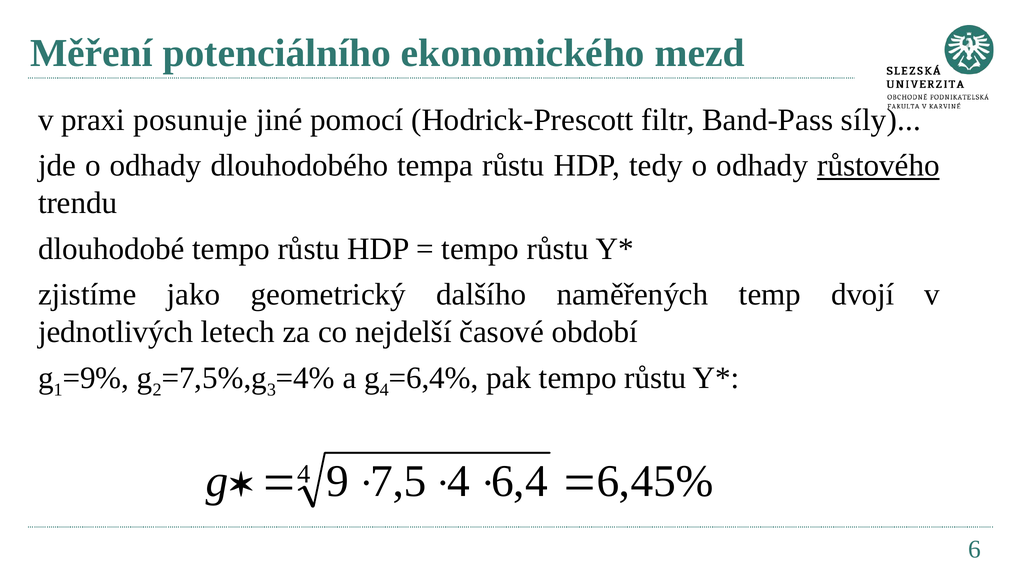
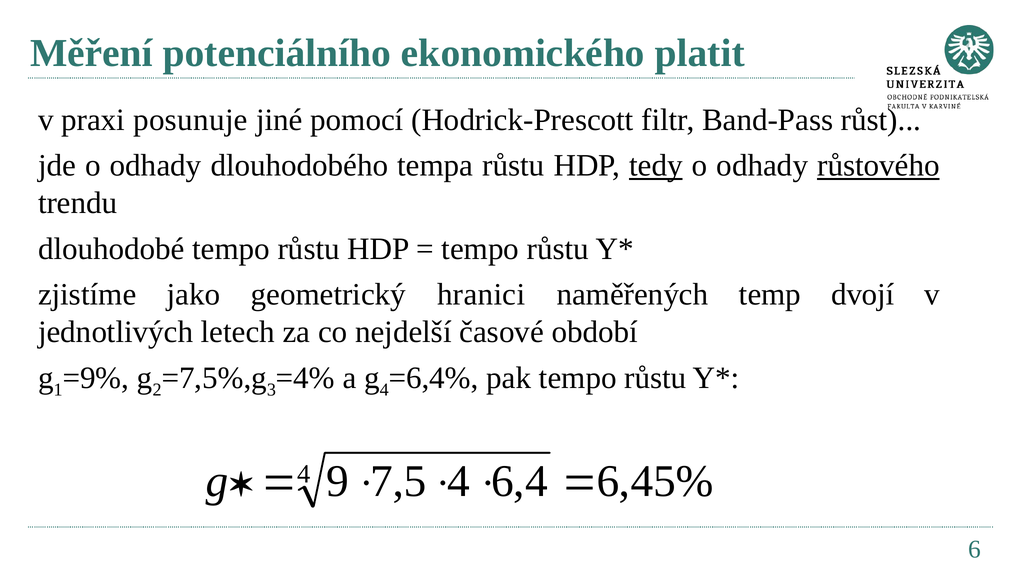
mezd: mezd -> platit
síly: síly -> růst
tedy underline: none -> present
dalšího: dalšího -> hranici
